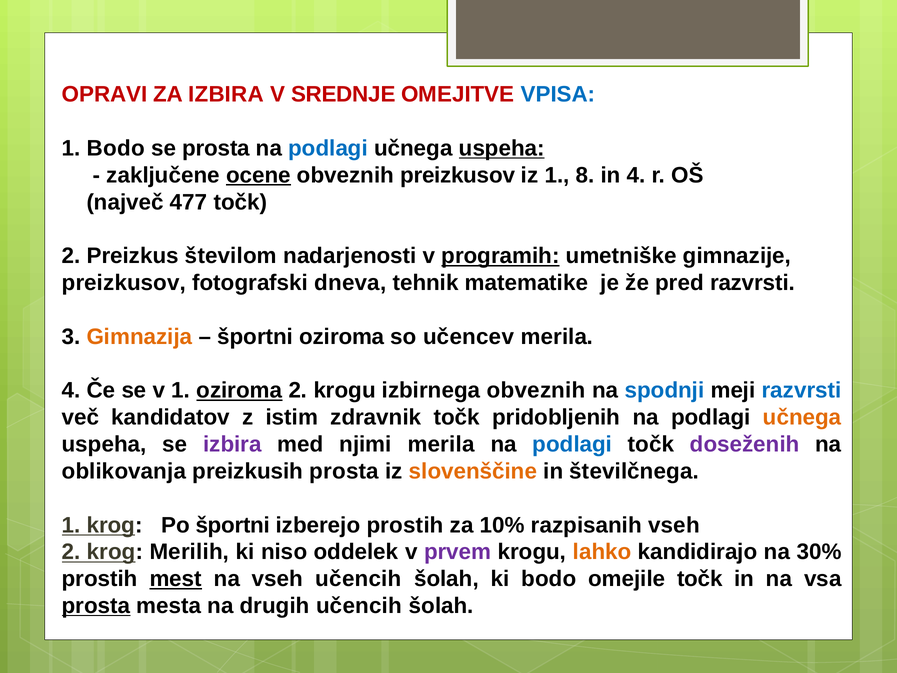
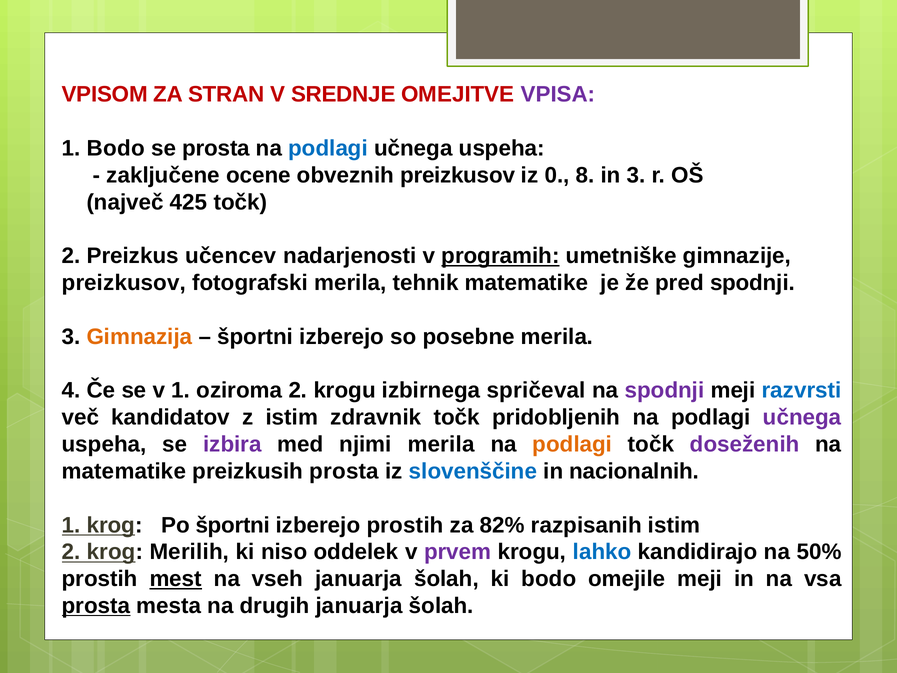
OPRAVI: OPRAVI -> VPISOM
ZA IZBIRA: IZBIRA -> STRAN
VPISA colour: blue -> purple
uspeha at (502, 148) underline: present -> none
ocene underline: present -> none
iz 1: 1 -> 0
in 4: 4 -> 3
477: 477 -> 425
številom: številom -> učencev
fotografski dneva: dneva -> merila
pred razvrsti: razvrsti -> spodnji
oziroma at (342, 337): oziroma -> izberejo
učencev: učencev -> posebne
oziroma at (239, 390) underline: present -> none
izbirnega obveznih: obveznih -> spričeval
spodnji at (665, 390) colour: blue -> purple
učnega at (802, 417) colour: orange -> purple
podlagi at (572, 444) colour: blue -> orange
oblikovanja at (124, 471): oblikovanja -> matematike
slovenščine colour: orange -> blue
številčnega: številčnega -> nacionalnih
10%: 10% -> 82%
razpisanih vseh: vseh -> istim
lahko colour: orange -> blue
30%: 30% -> 50%
vseh učencih: učencih -> januarja
omejile točk: točk -> meji
drugih učencih: učencih -> januarja
